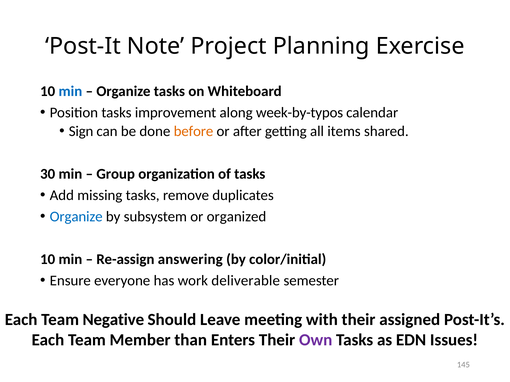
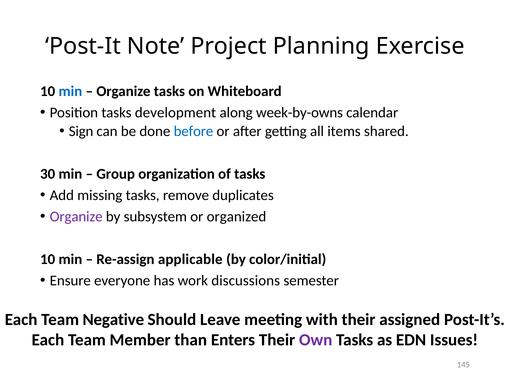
improvement: improvement -> development
week-by-typos: week-by-typos -> week-by-owns
before colour: orange -> blue
Organize at (76, 217) colour: blue -> purple
answering: answering -> applicable
deliverable: deliverable -> discussions
